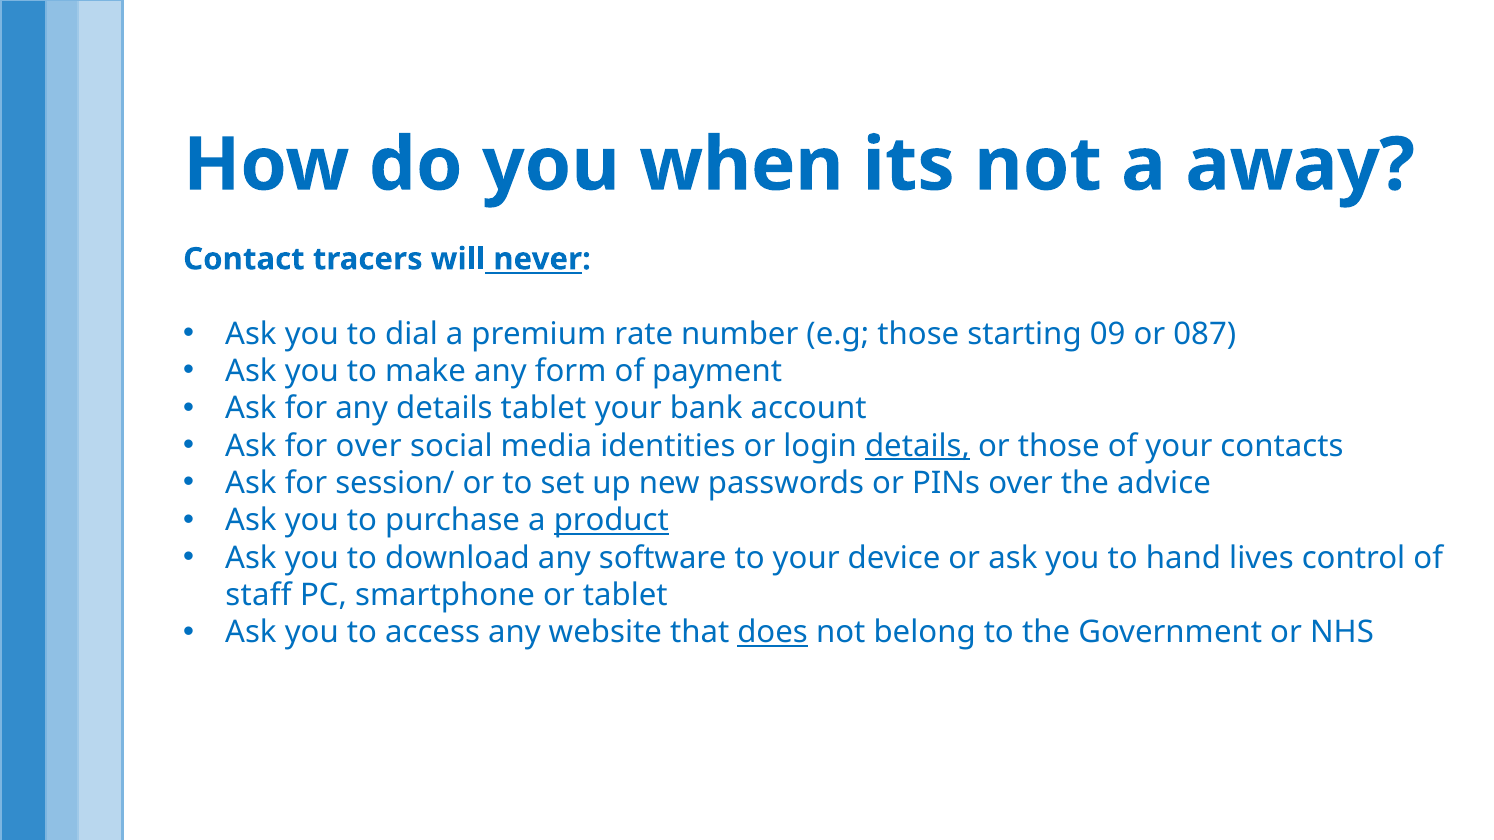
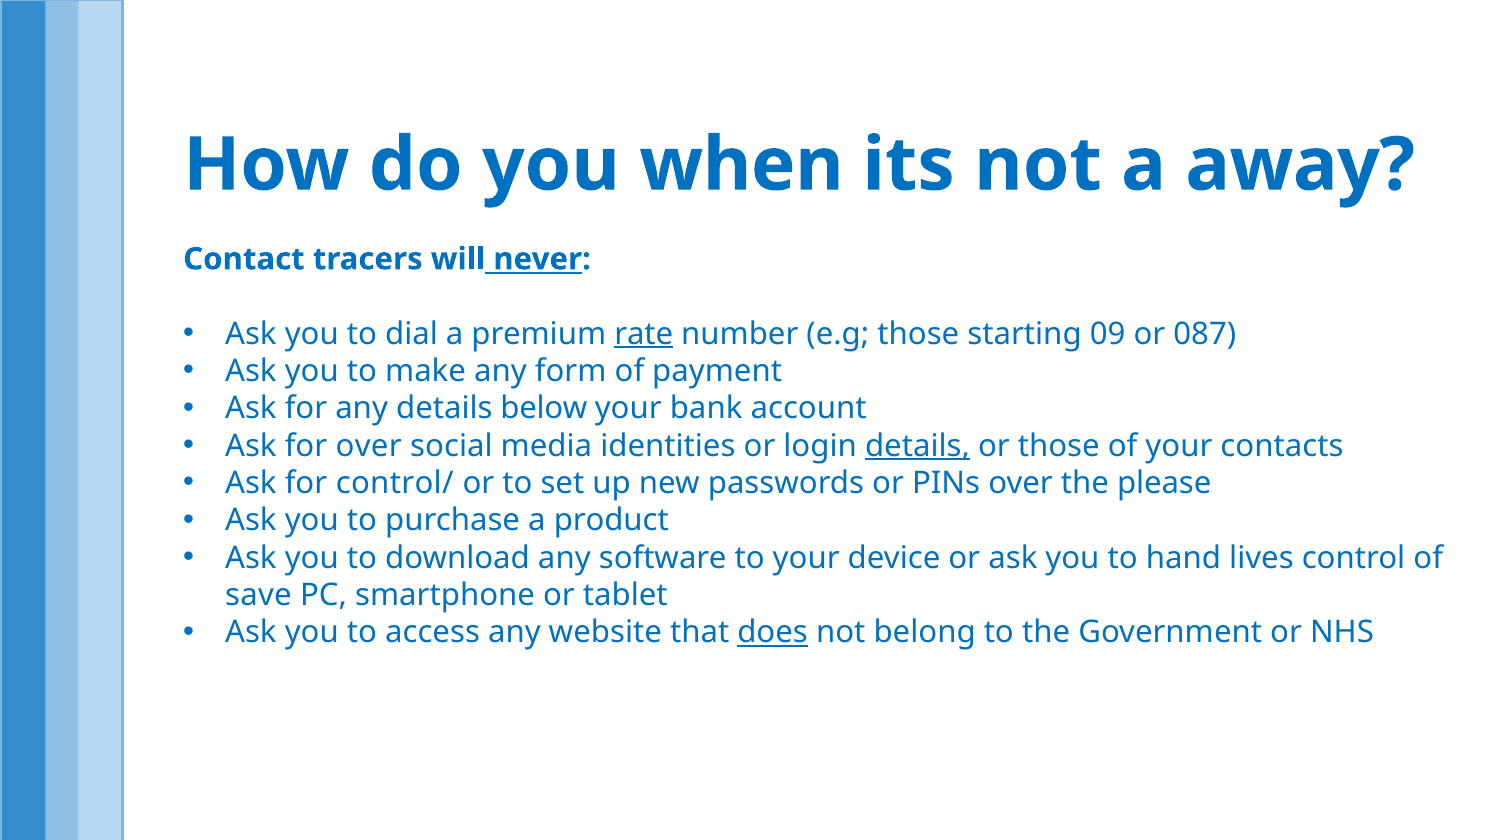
rate underline: none -> present
details tablet: tablet -> below
session/: session/ -> control/
advice: advice -> please
product underline: present -> none
staff: staff -> save
